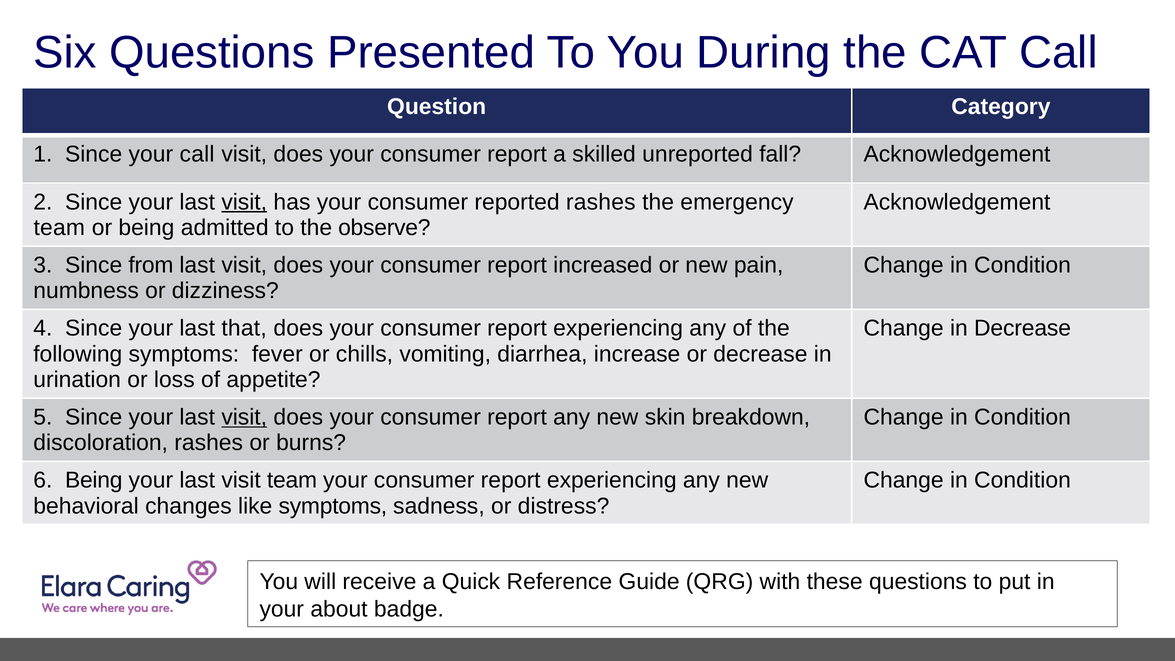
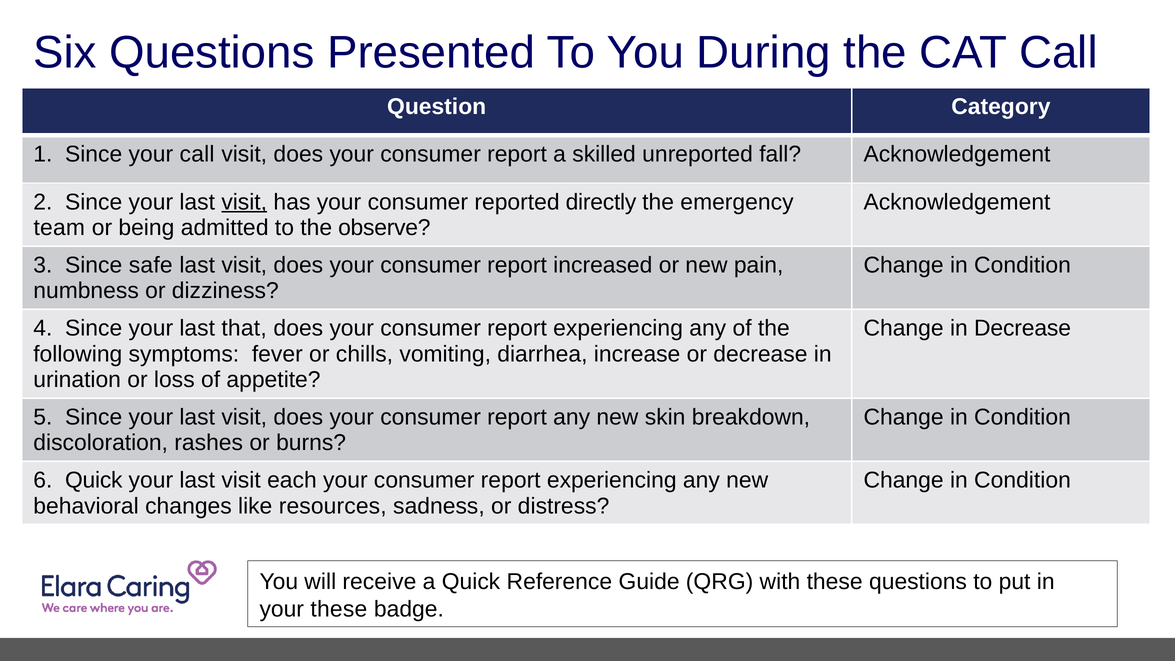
reported rashes: rashes -> directly
from: from -> safe
visit at (244, 417) underline: present -> none
6 Being: Being -> Quick
visit team: team -> each
like symptoms: symptoms -> resources
your about: about -> these
